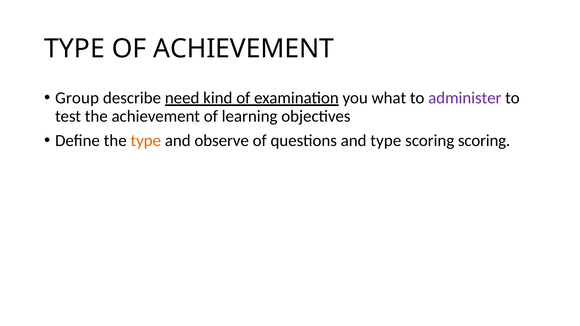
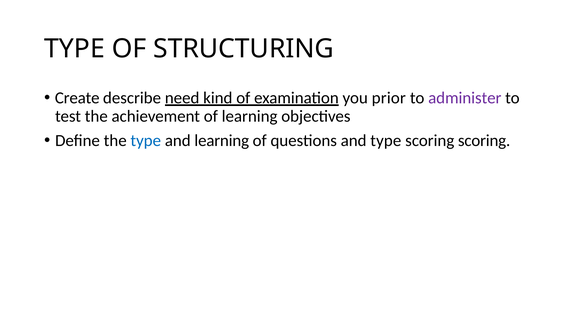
OF ACHIEVEMENT: ACHIEVEMENT -> STRUCTURING
Group: Group -> Create
what: what -> prior
type at (146, 141) colour: orange -> blue
and observe: observe -> learning
